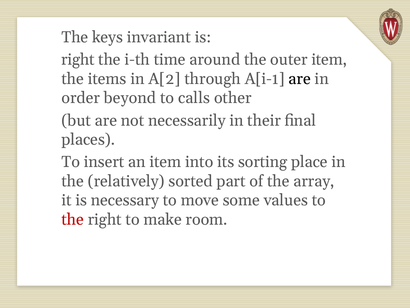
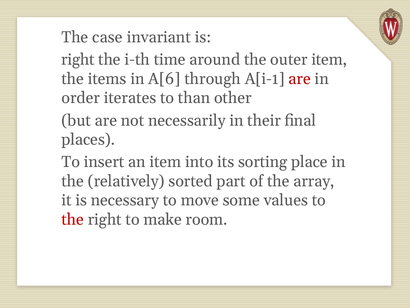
keys: keys -> case
A[2: A[2 -> A[6
are at (300, 79) colour: black -> red
beyond: beyond -> iterates
calls: calls -> than
